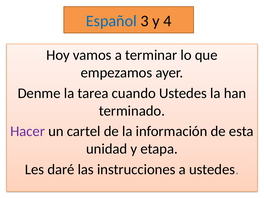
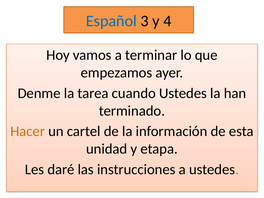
Hacer colour: purple -> orange
